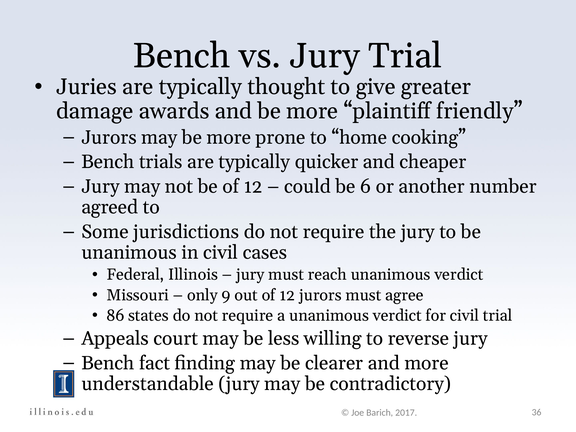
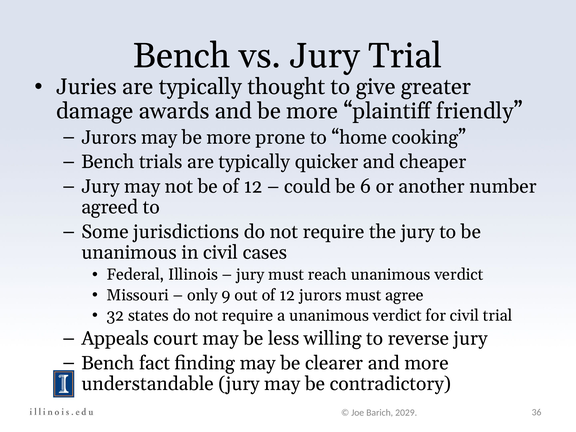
86: 86 -> 32
2017: 2017 -> 2029
